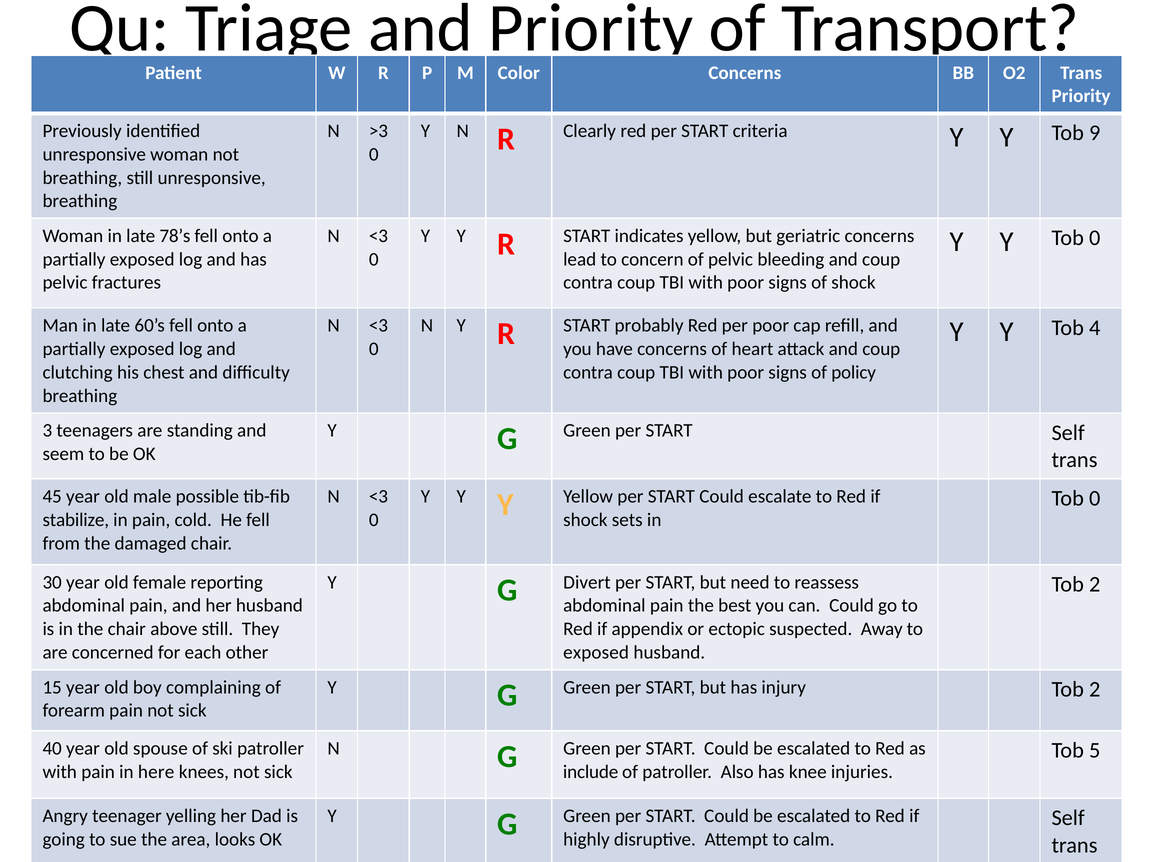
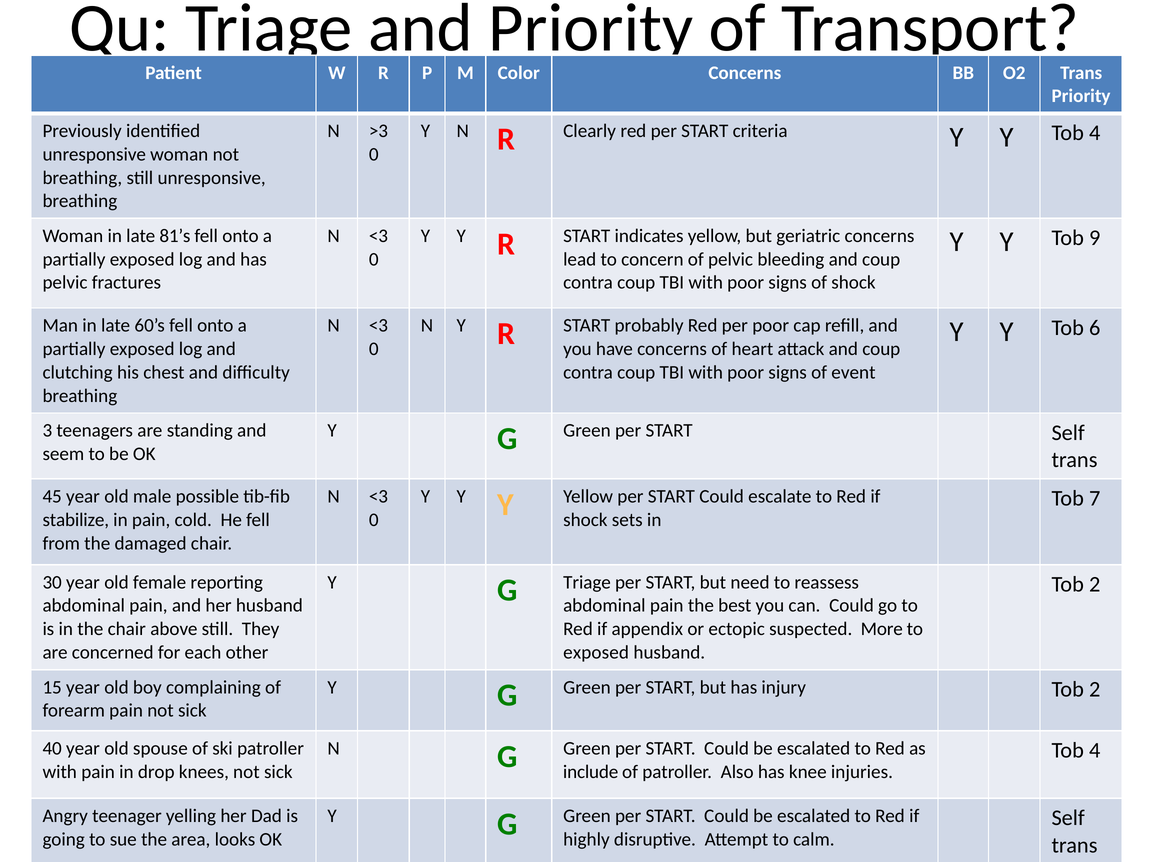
Y Tob 9: 9 -> 4
78’s: 78’s -> 81’s
Y Tob 0: 0 -> 9
4: 4 -> 6
policy: policy -> event
0 at (1095, 498): 0 -> 7
G Divert: Divert -> Triage
Away: Away -> More
5 at (1095, 750): 5 -> 4
here: here -> drop
